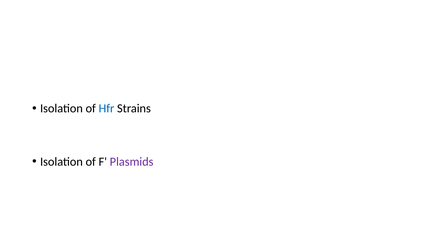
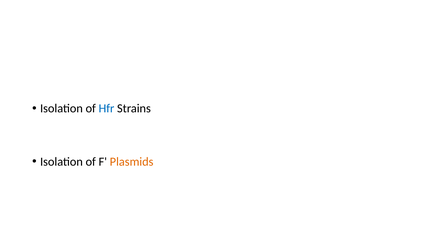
Plasmids colour: purple -> orange
